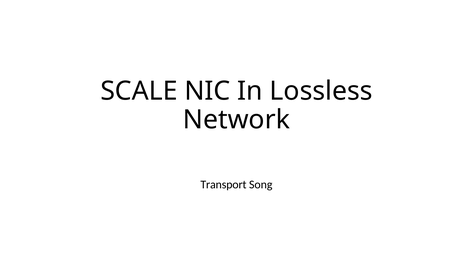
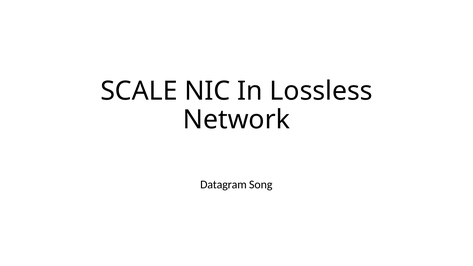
Transport: Transport -> Datagram
